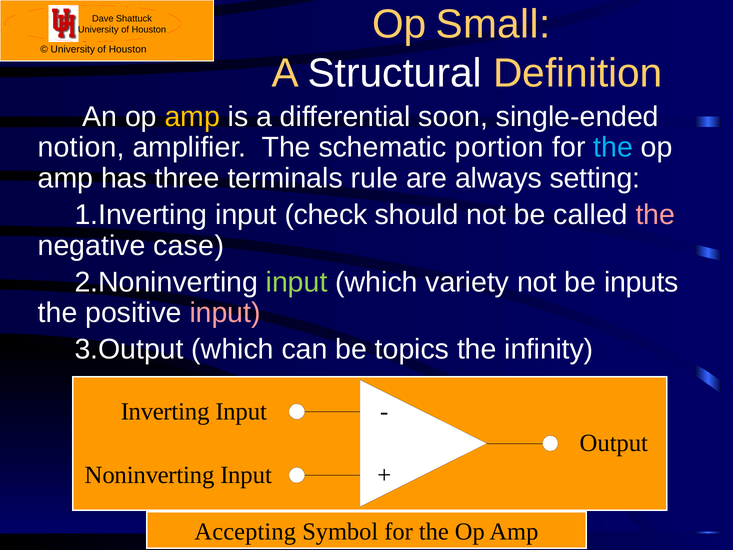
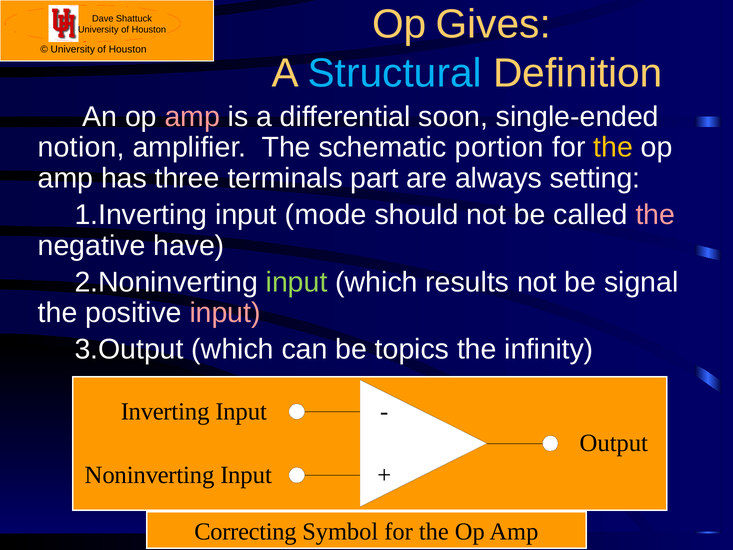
Small: Small -> Gives
Structural colour: white -> light blue
amp at (192, 117) colour: yellow -> pink
the at (613, 147) colour: light blue -> yellow
rule: rule -> part
check: check -> mode
case: case -> have
variety: variety -> results
inputs: inputs -> signal
Accepting: Accepting -> Correcting
